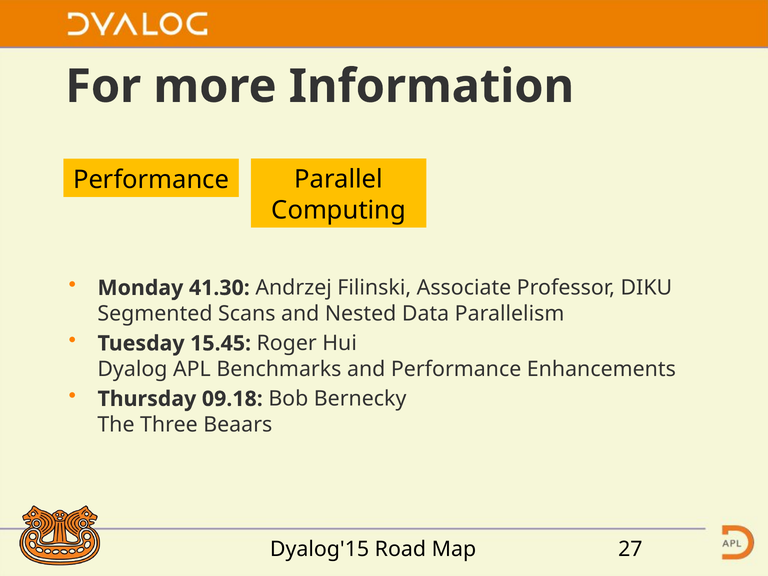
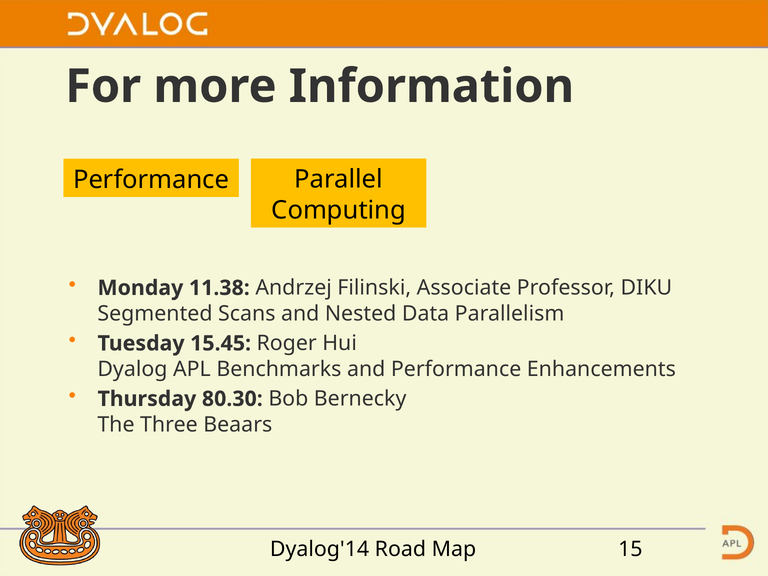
41.30: 41.30 -> 11.38
09.18: 09.18 -> 80.30
Dyalog'15: Dyalog'15 -> Dyalog'14
27: 27 -> 15
